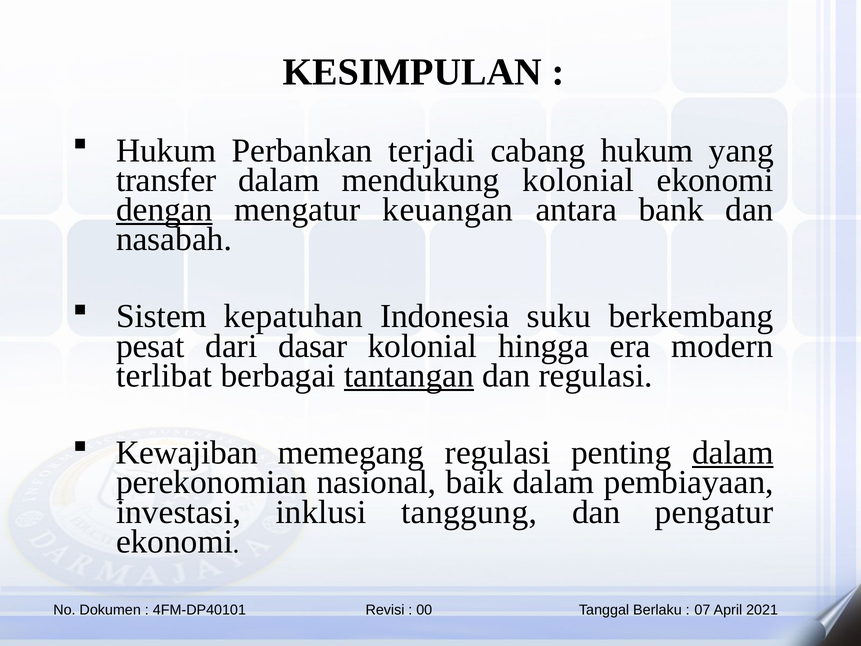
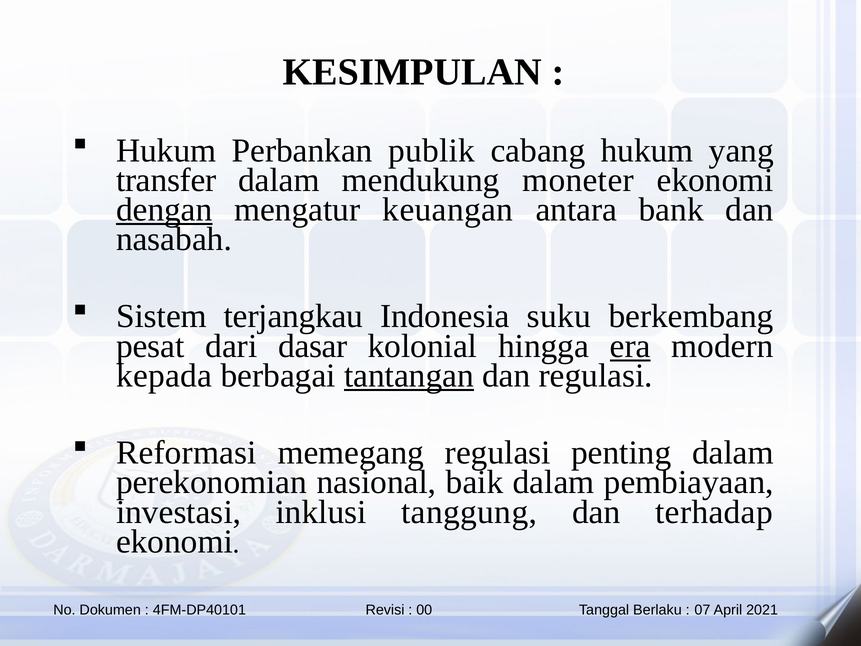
terjadi: terjadi -> publik
mendukung kolonial: kolonial -> moneter
kepatuhan: kepatuhan -> terjangkau
era underline: none -> present
terlibat: terlibat -> kepada
Kewajiban: Kewajiban -> Reformasi
dalam at (733, 453) underline: present -> none
pengatur: pengatur -> terhadap
